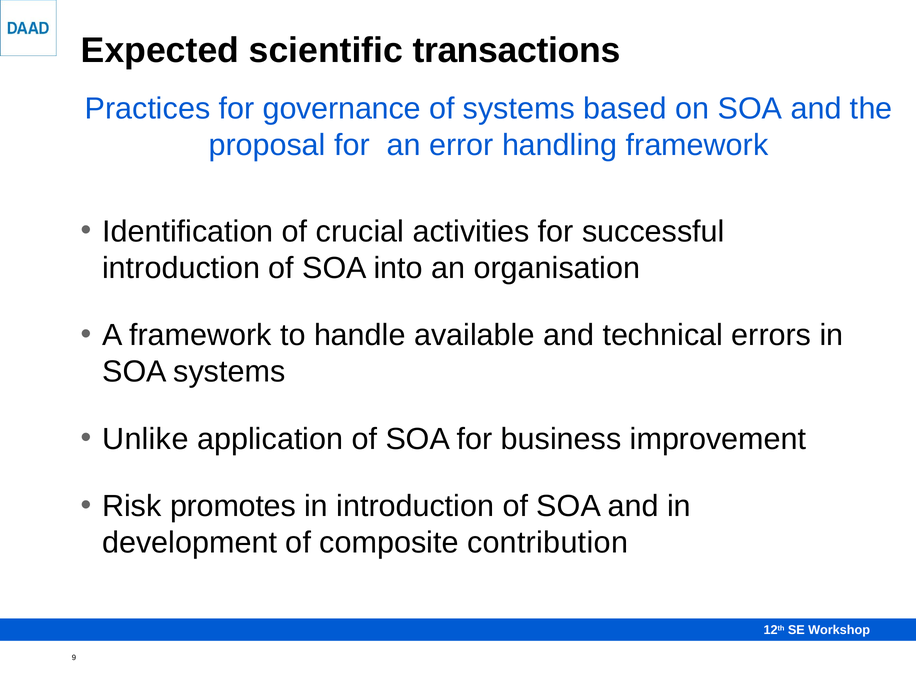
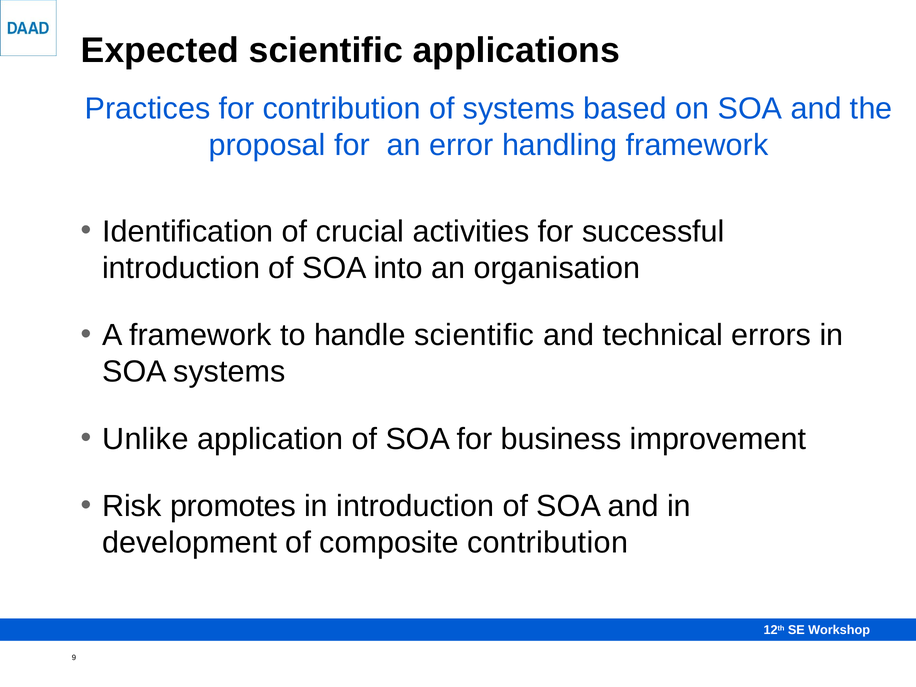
transactions: transactions -> applications
for governance: governance -> contribution
handle available: available -> scientific
